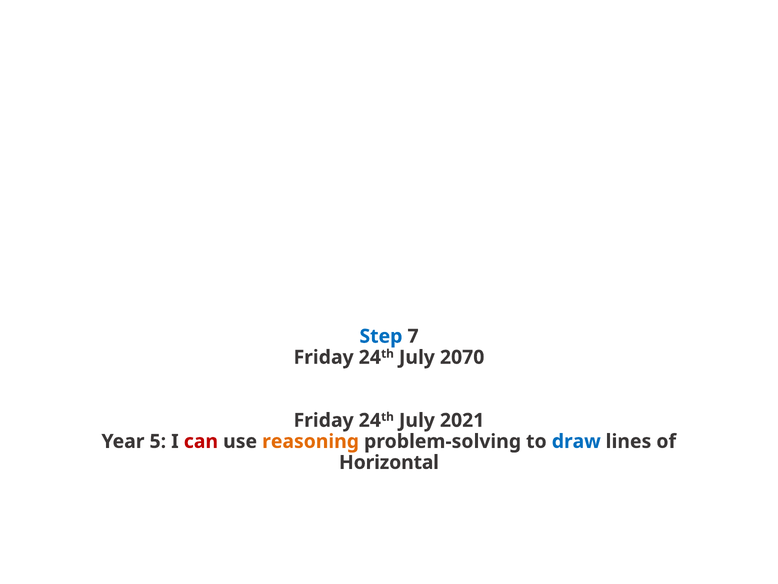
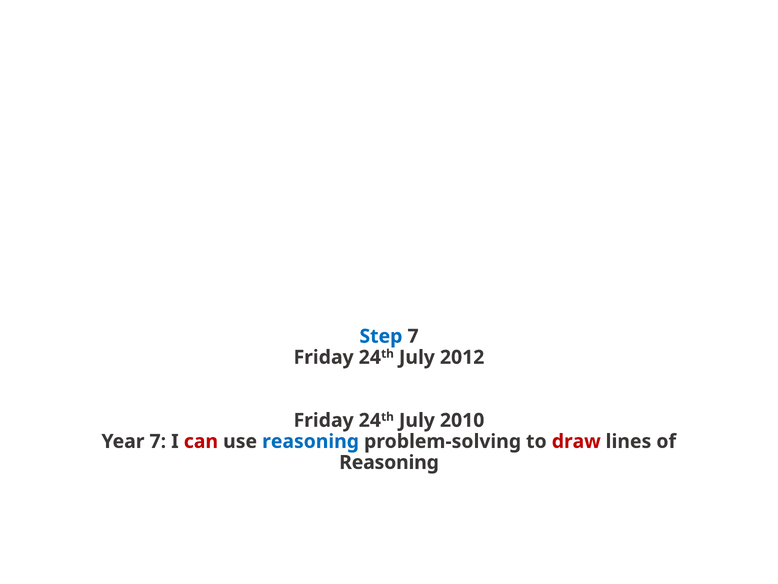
2070: 2070 -> 2012
2021: 2021 -> 2010
Year 5: 5 -> 7
reasoning at (311, 441) colour: orange -> blue
draw colour: blue -> red
Horizontal at (389, 462): Horizontal -> Reasoning
